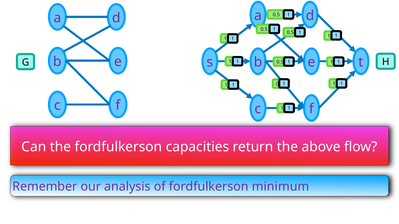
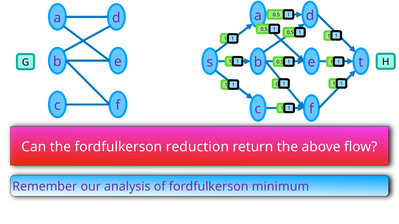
capacities: capacities -> reduction
